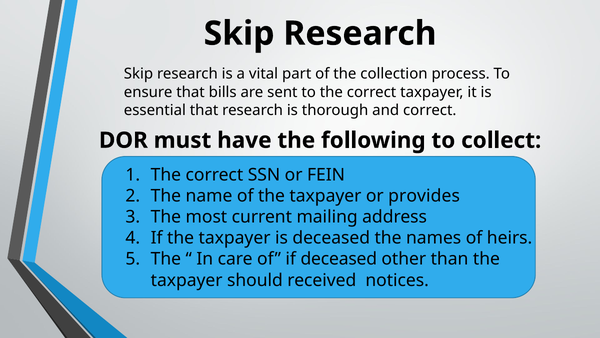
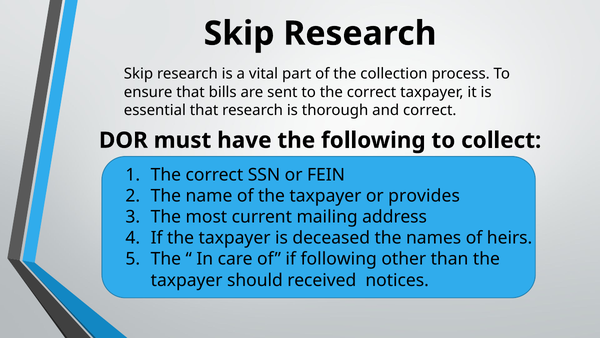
if deceased: deceased -> following
